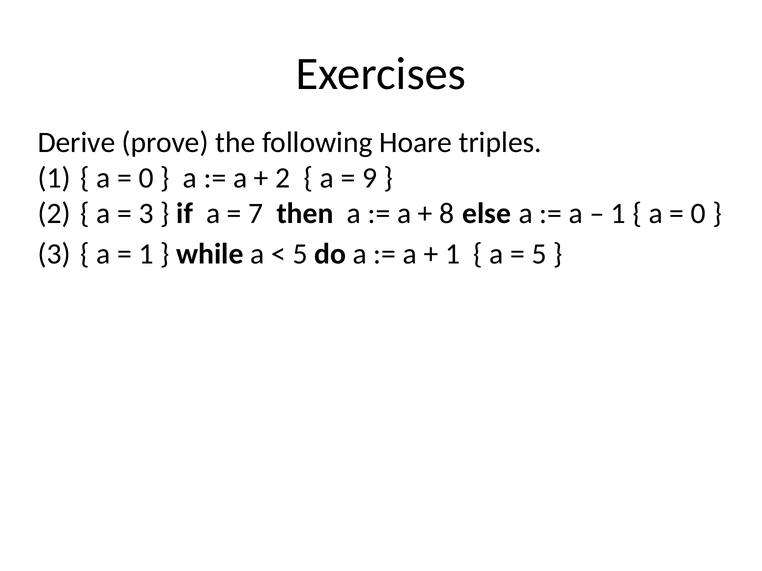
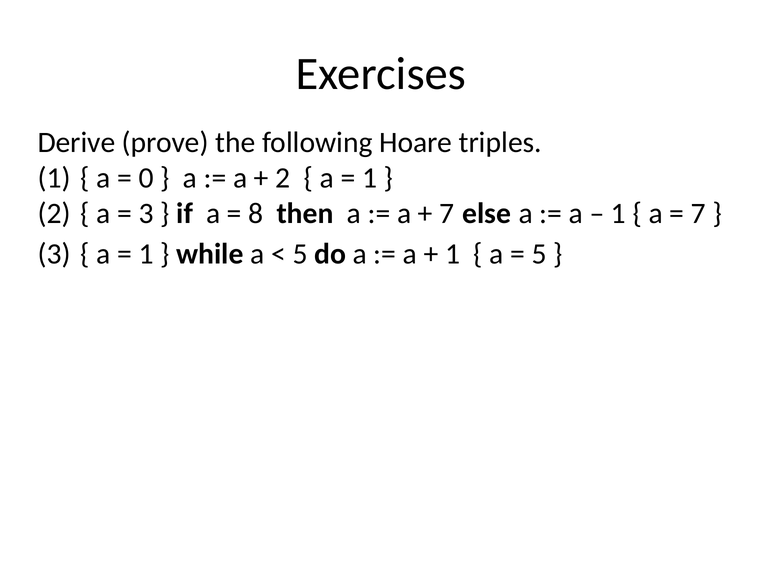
9 at (370, 178): 9 -> 1
7: 7 -> 8
8 at (447, 214): 8 -> 7
0 at (698, 214): 0 -> 7
